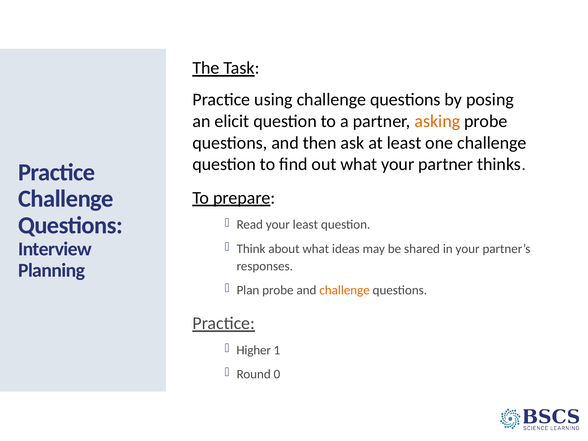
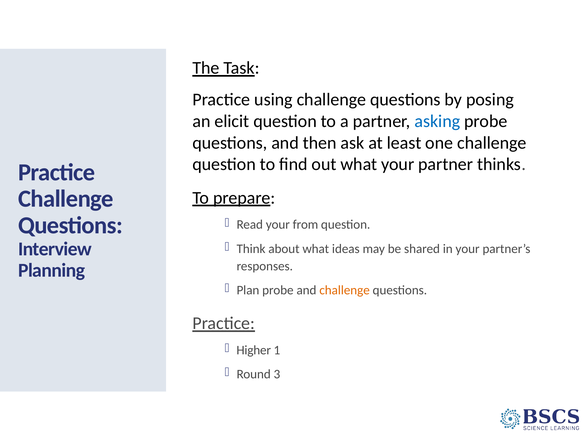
asking colour: orange -> blue
your least: least -> from
0: 0 -> 3
